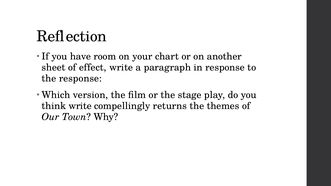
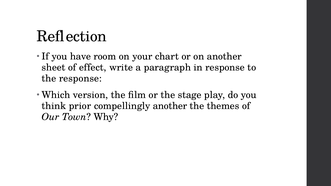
think write: write -> prior
compellingly returns: returns -> another
